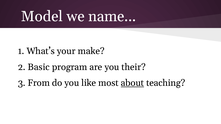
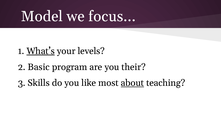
name: name -> focus
What’s underline: none -> present
make: make -> levels
From: From -> Skills
